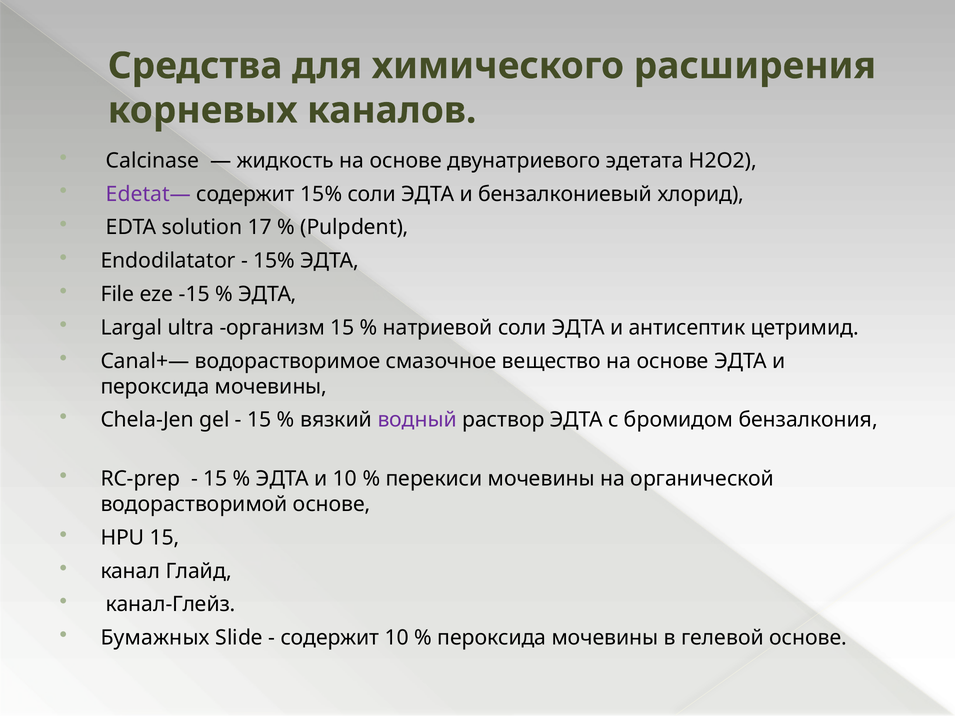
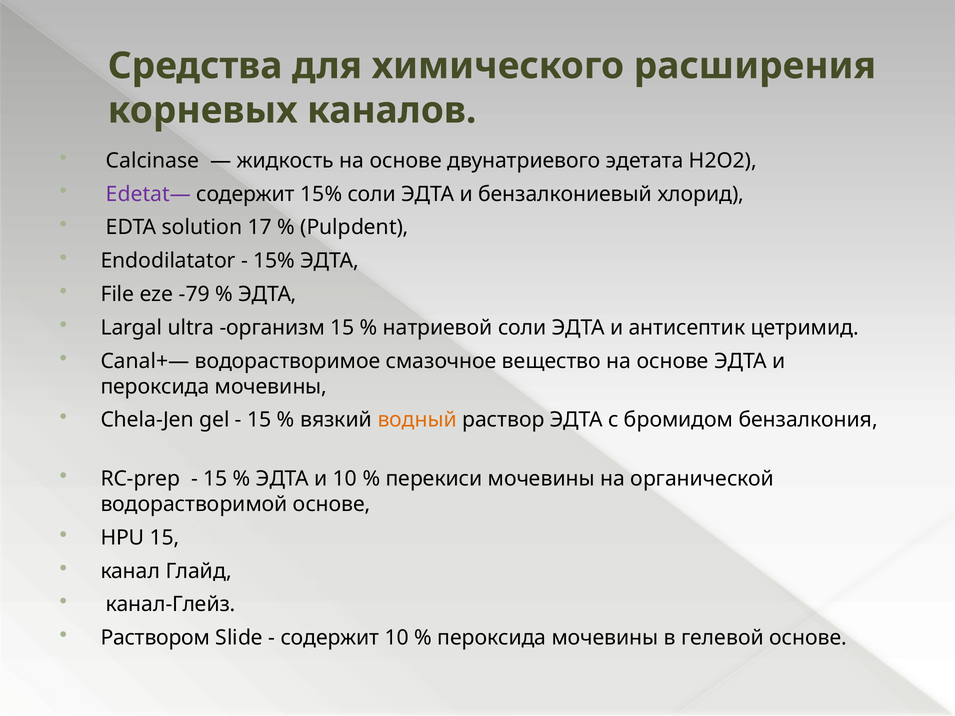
-15: -15 -> -79
водный colour: purple -> orange
Бумажных: Бумажных -> Раствором
